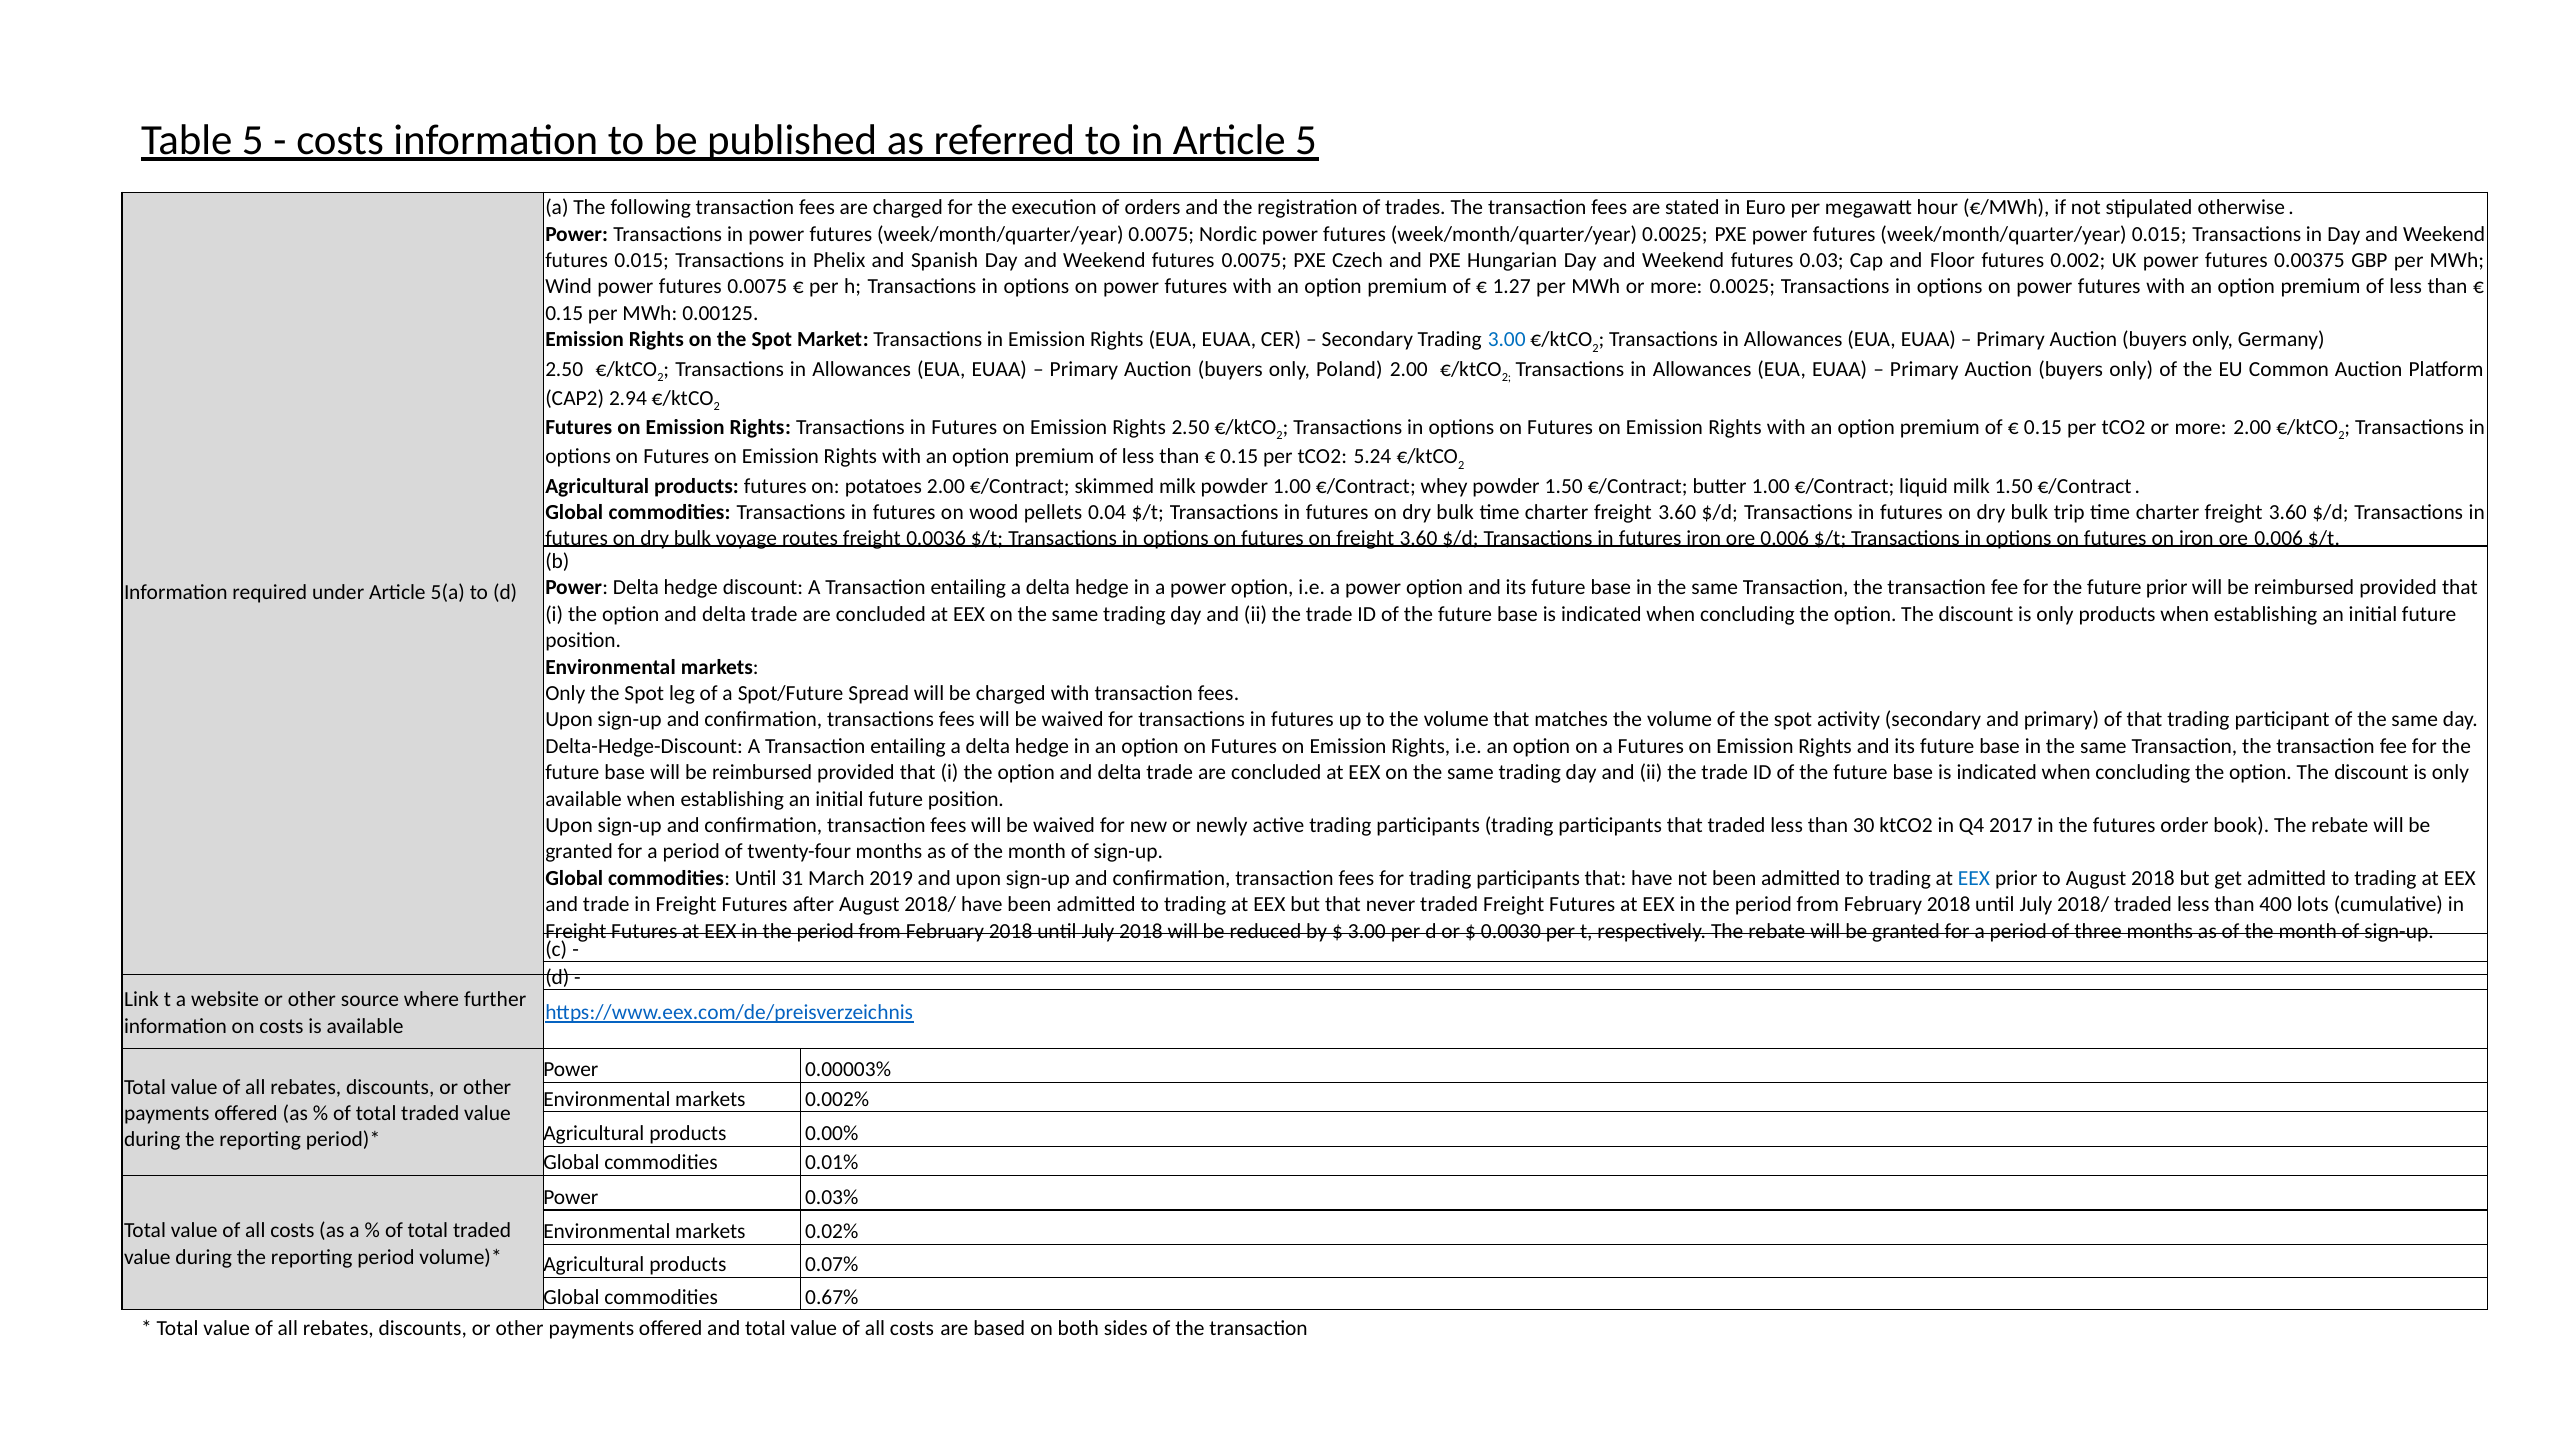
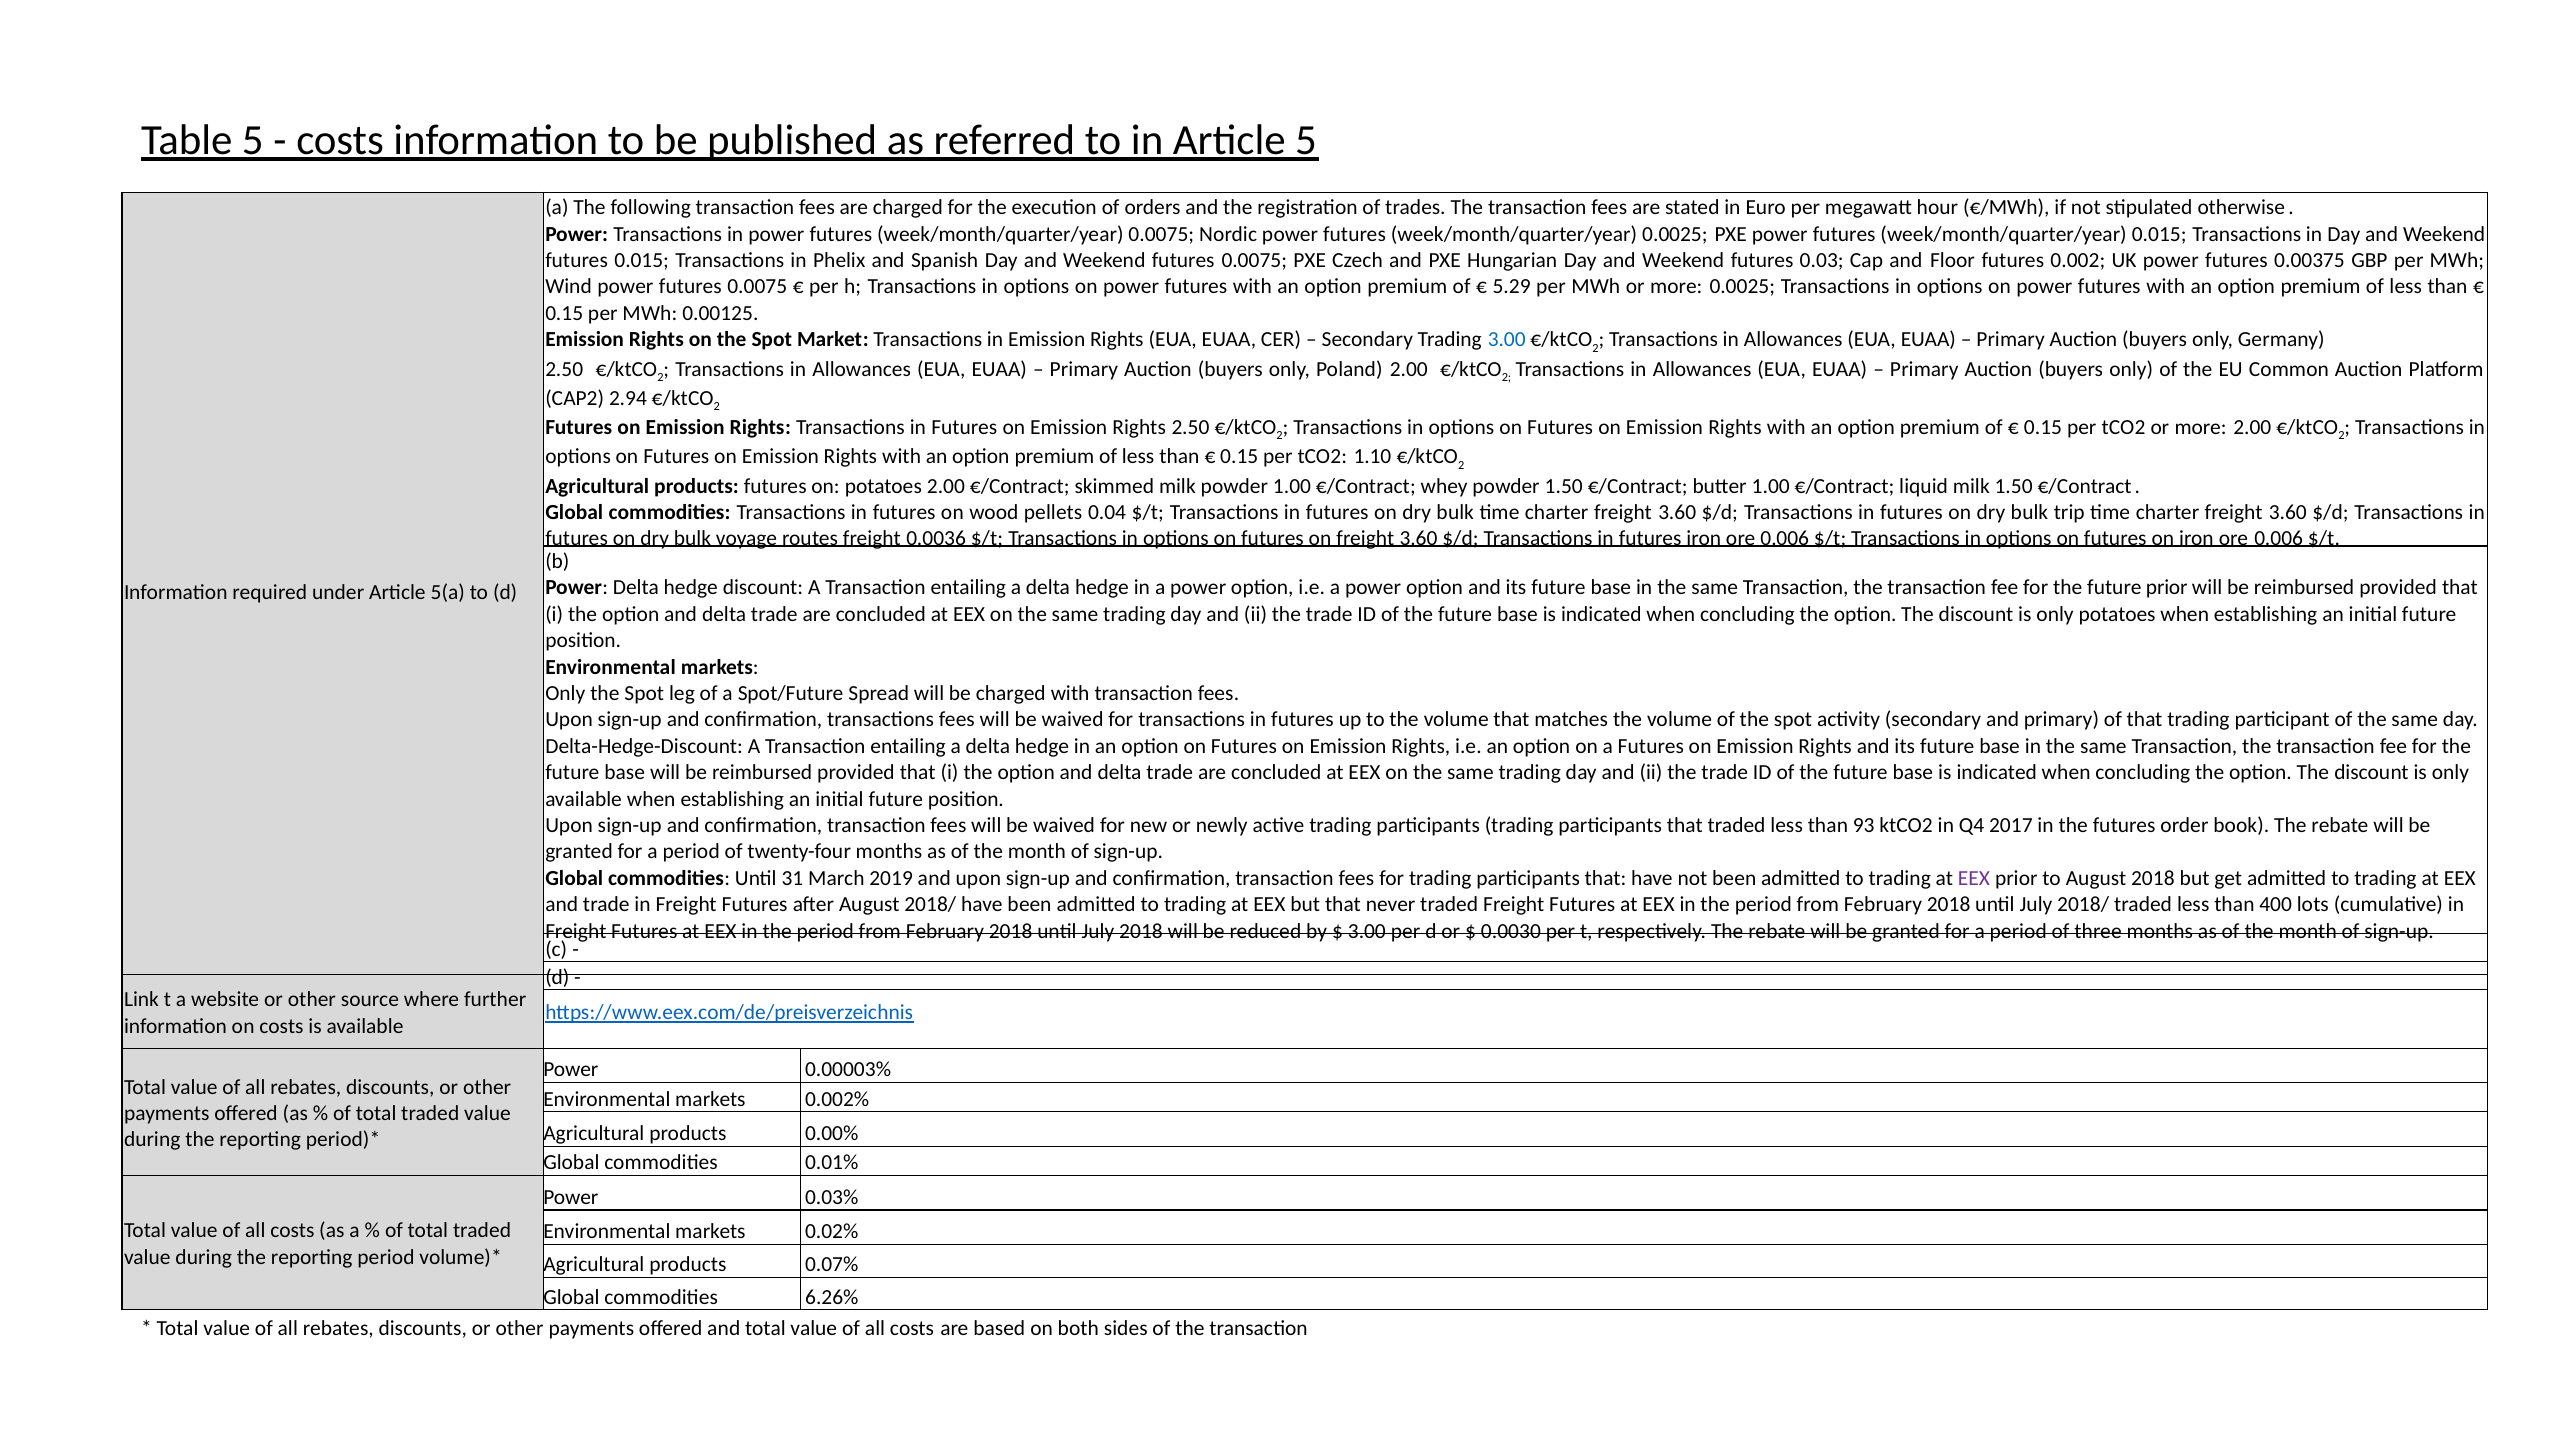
1.27: 1.27 -> 5.29
5.24: 5.24 -> 1.10
only products: products -> potatoes
30: 30 -> 93
EEX at (1974, 878) colour: blue -> purple
0.67%: 0.67% -> 6.26%
